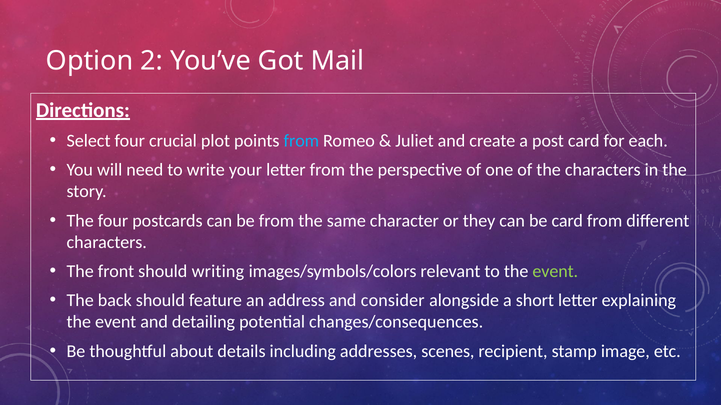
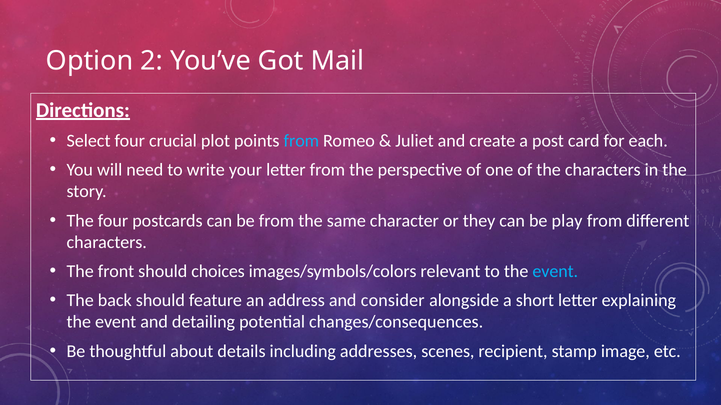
be card: card -> play
writing: writing -> choices
event at (555, 272) colour: light green -> light blue
